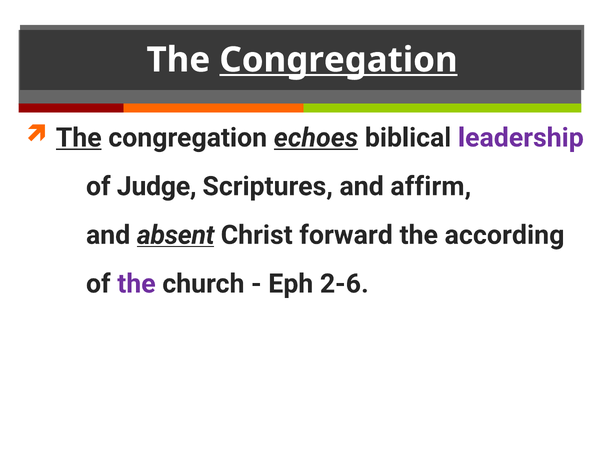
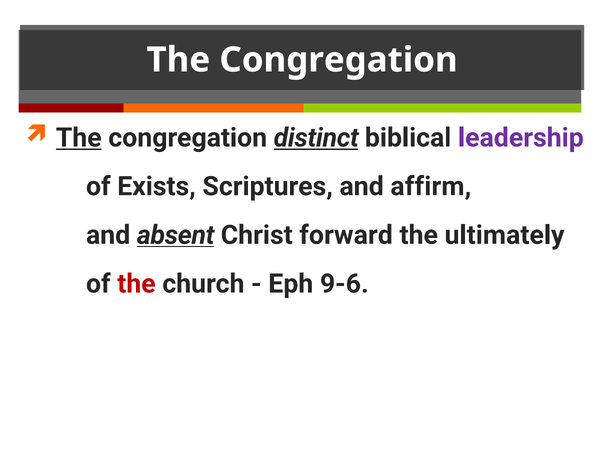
Congregation at (339, 60) underline: present -> none
echoes: echoes -> distinct
Judge: Judge -> Exists
according: according -> ultimately
the at (136, 284) colour: purple -> red
2-6: 2-6 -> 9-6
